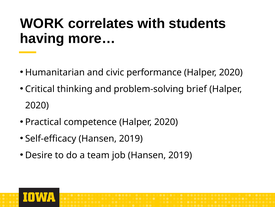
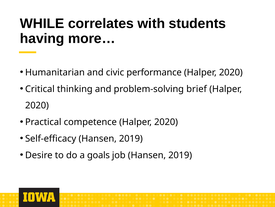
WORK: WORK -> WHILE
team: team -> goals
